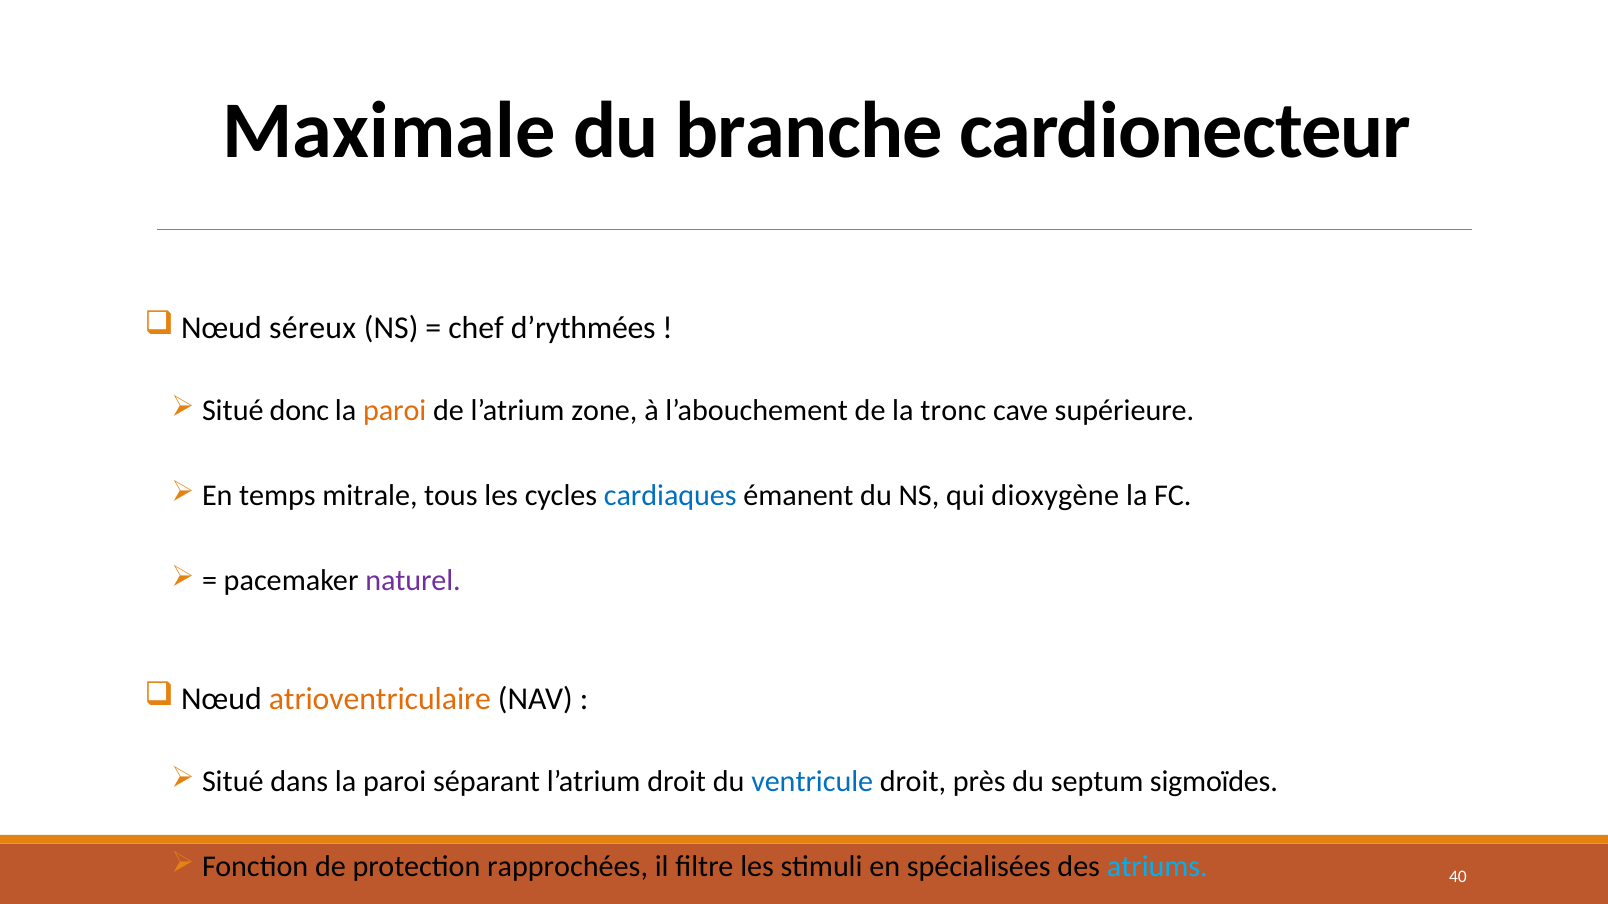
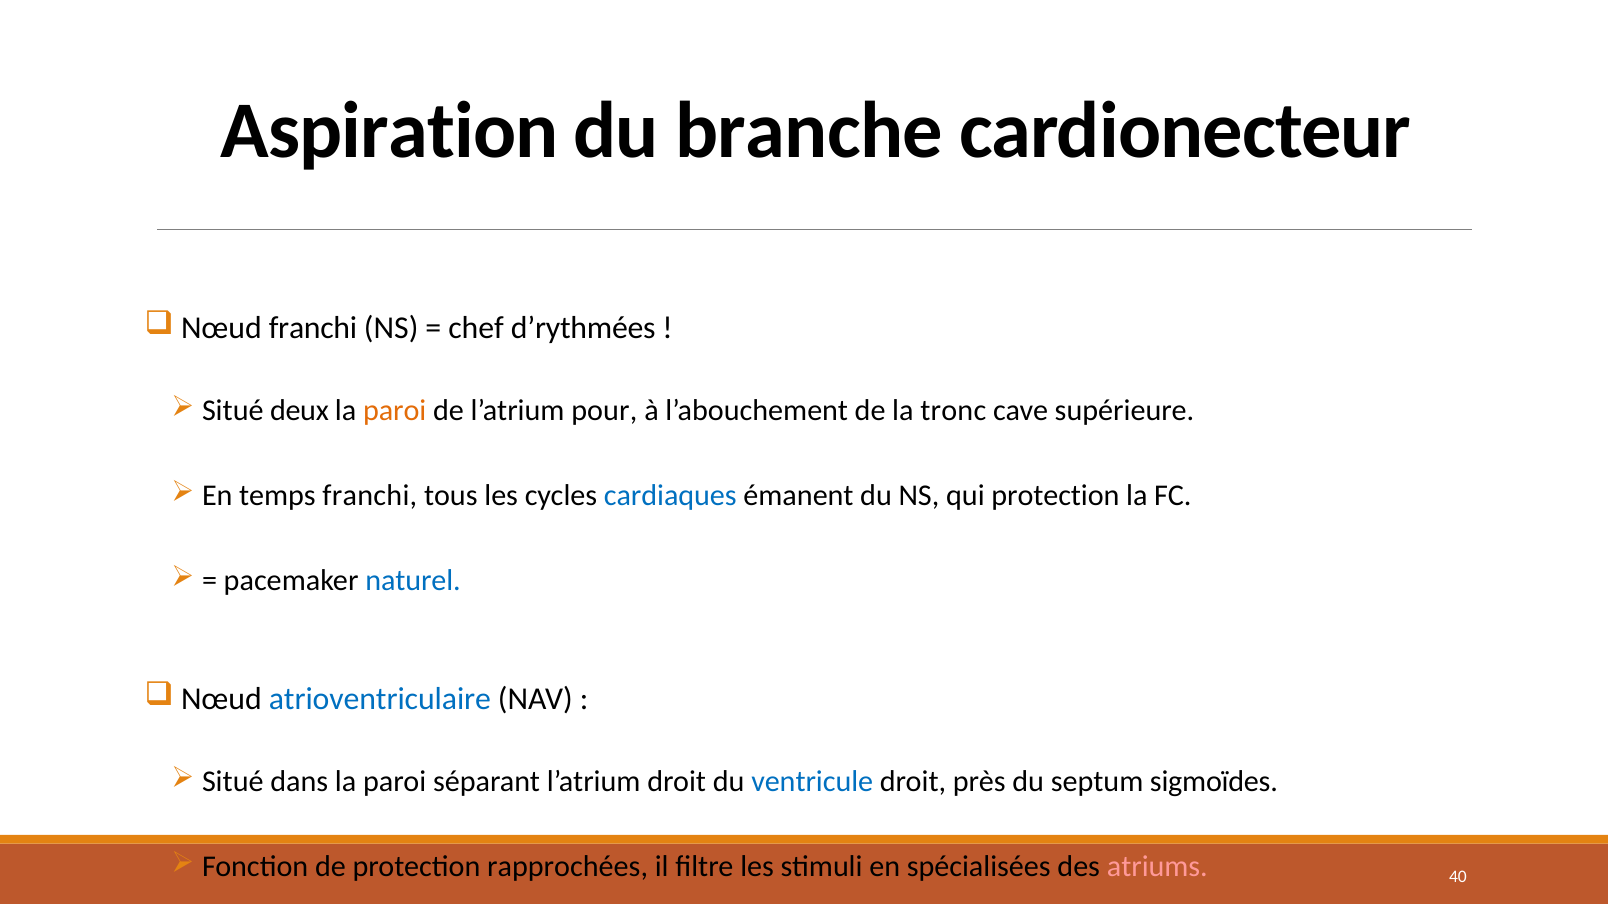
Maximale: Maximale -> Aspiration
Nœud séreux: séreux -> franchi
donc: donc -> deux
zone: zone -> pour
temps mitrale: mitrale -> franchi
qui dioxygène: dioxygène -> protection
naturel colour: purple -> blue
atrioventriculaire colour: orange -> blue
atriums colour: light blue -> pink
